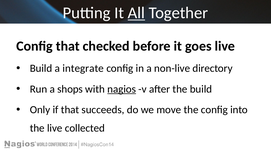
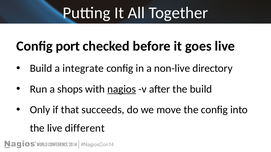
All underline: present -> none
Config that: that -> port
collected: collected -> different
